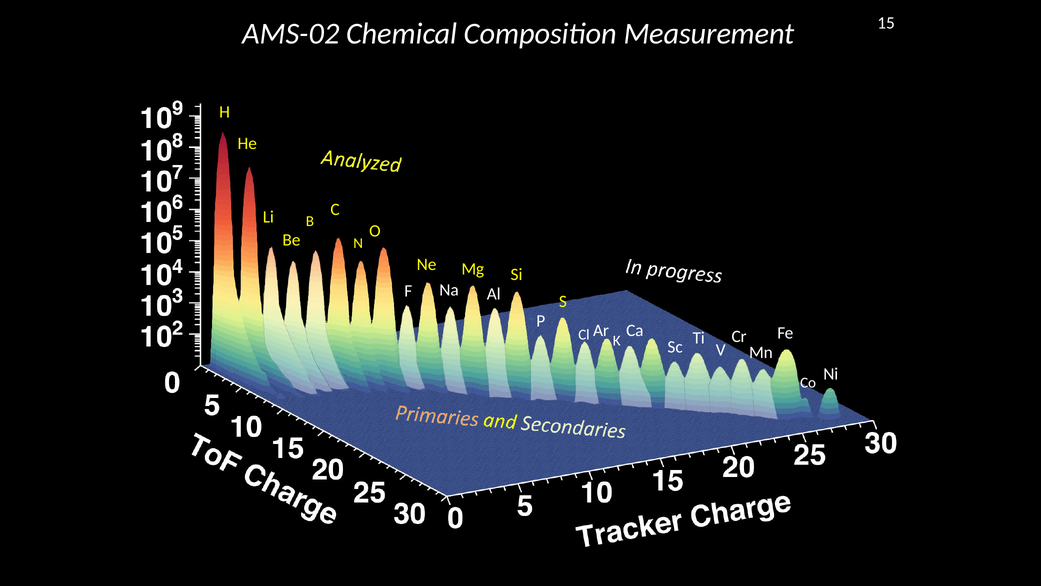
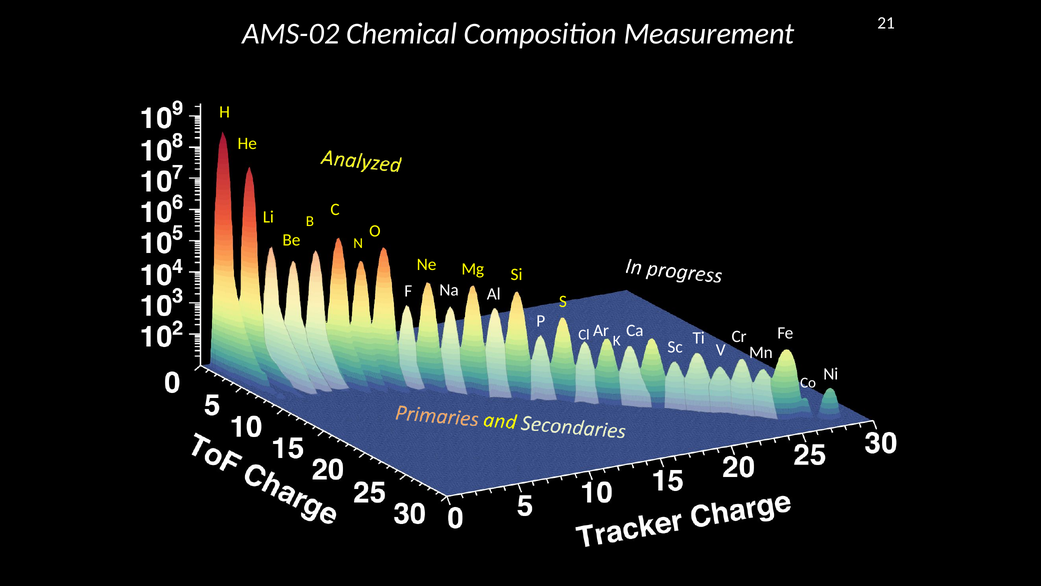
15: 15 -> 21
